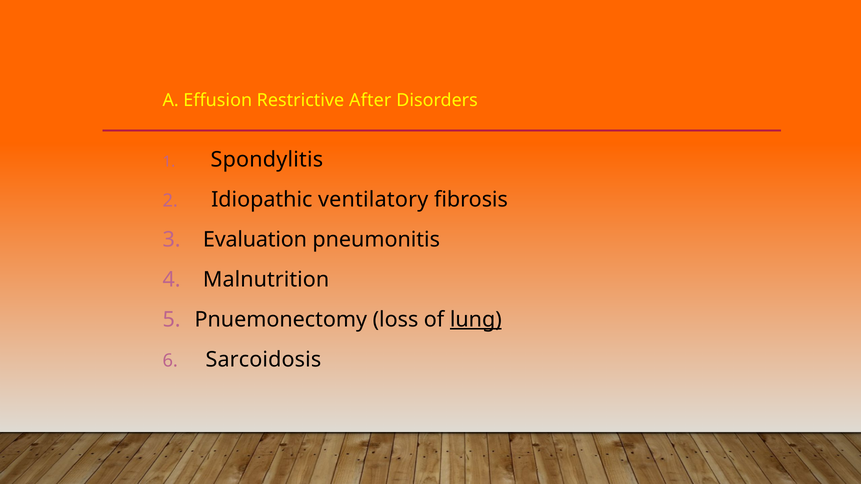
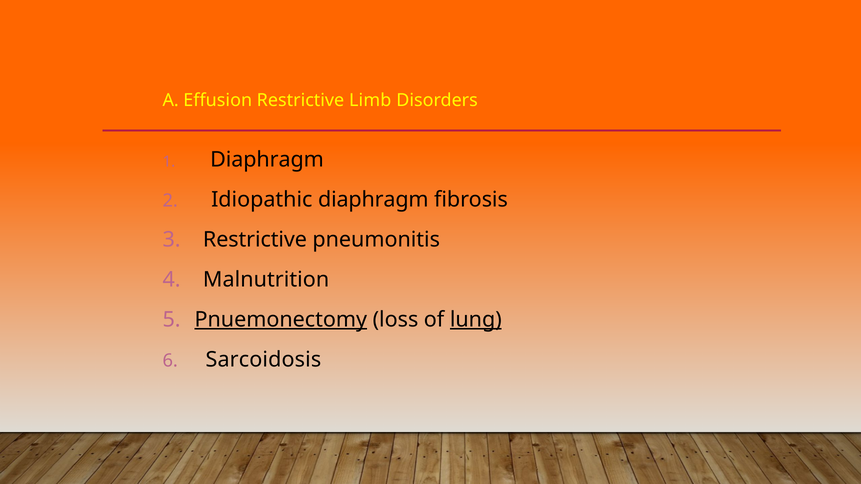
After: After -> Limb
Spondylitis at (267, 160): Spondylitis -> Diaphragm
Idiopathic ventilatory: ventilatory -> diaphragm
3 Evaluation: Evaluation -> Restrictive
Pnuemonectomy underline: none -> present
